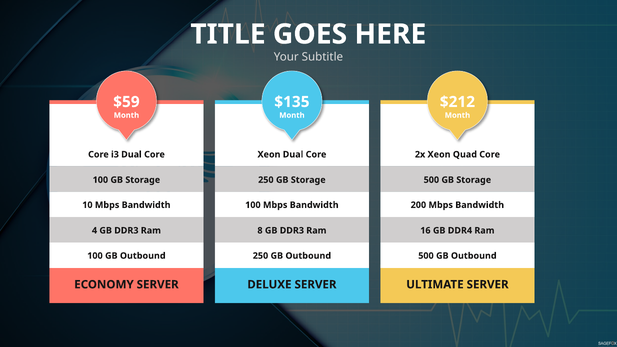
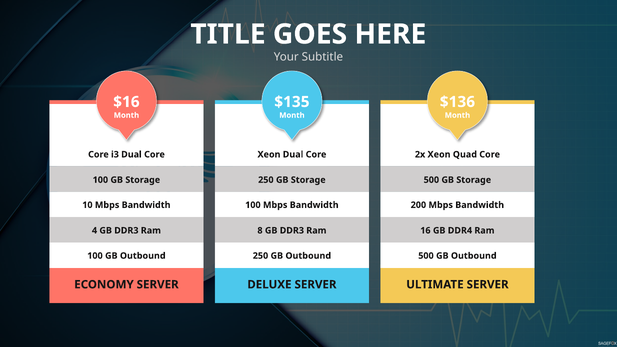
$59: $59 -> $16
$212: $212 -> $136
